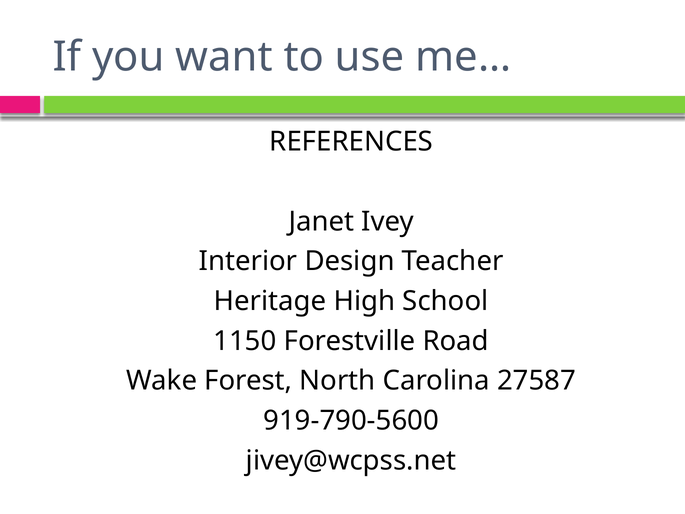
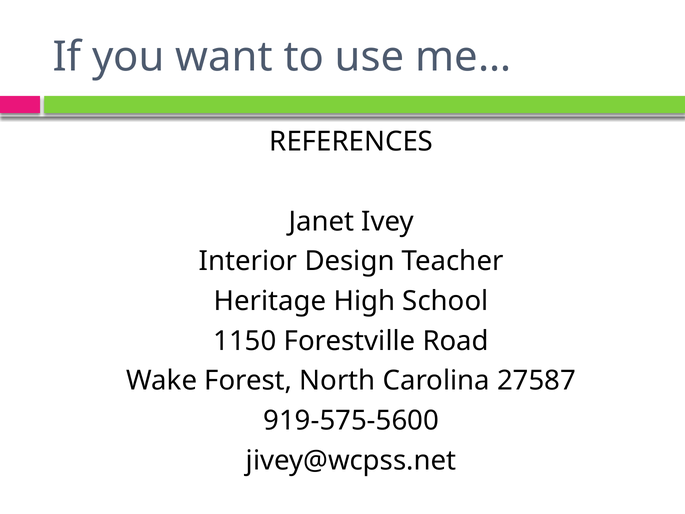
919-790-5600: 919-790-5600 -> 919-575-5600
